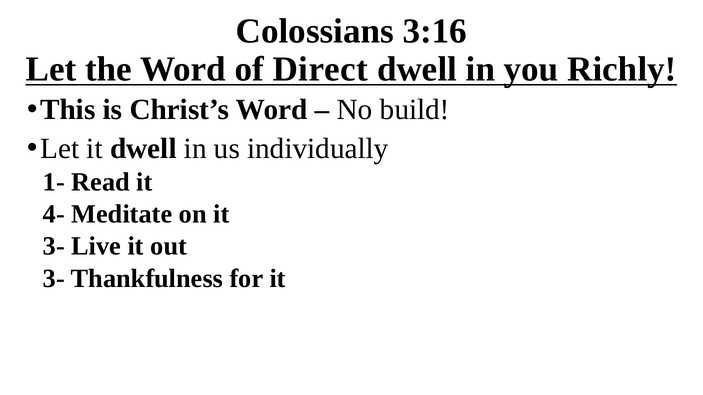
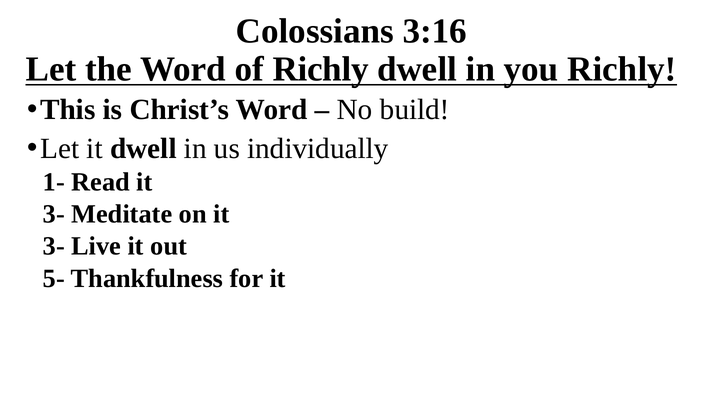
of Direct: Direct -> Richly
4- at (54, 214): 4- -> 3-
3- at (54, 279): 3- -> 5-
